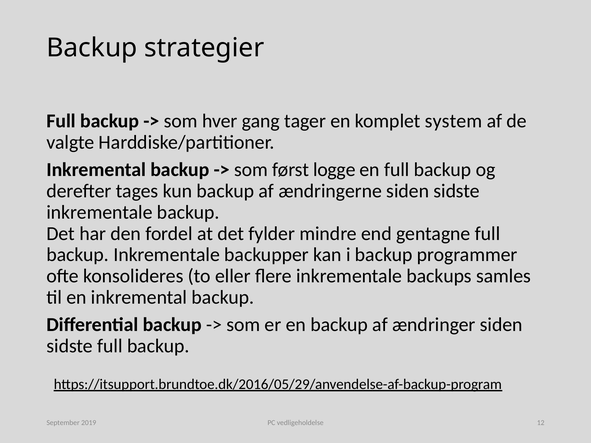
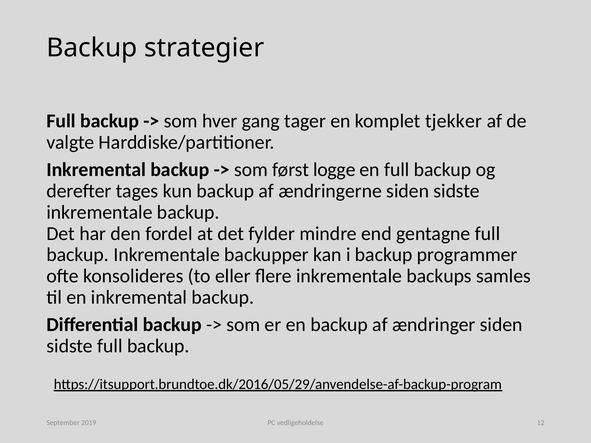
system: system -> tjekker
